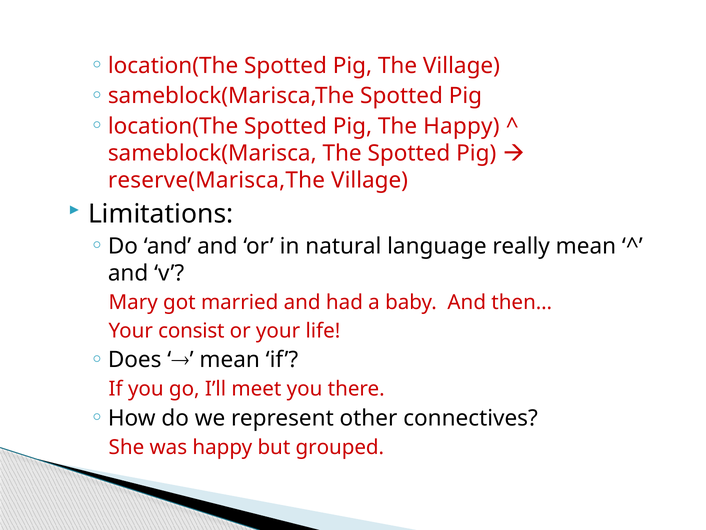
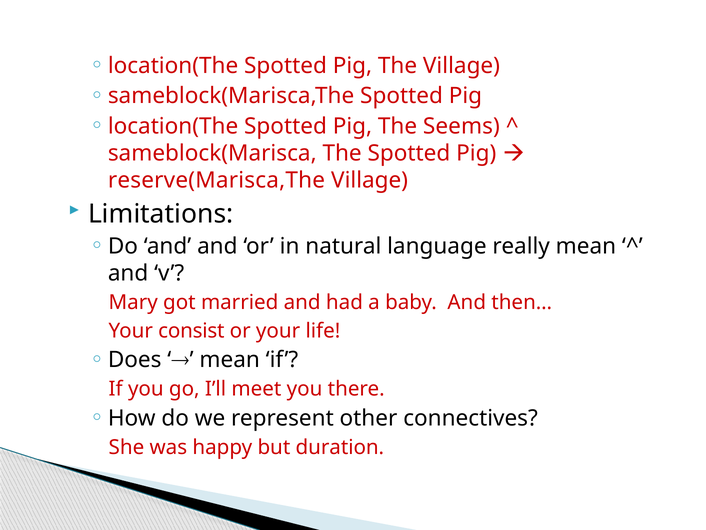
The Happy: Happy -> Seems
grouped: grouped -> duration
